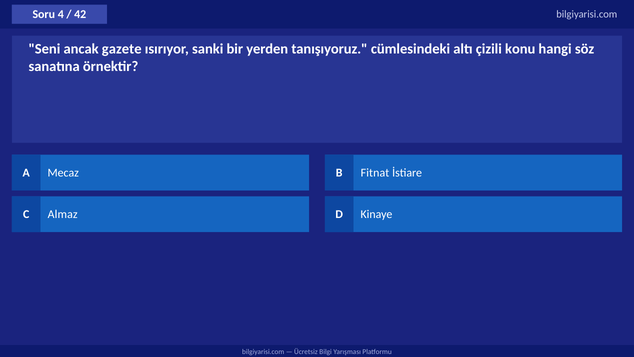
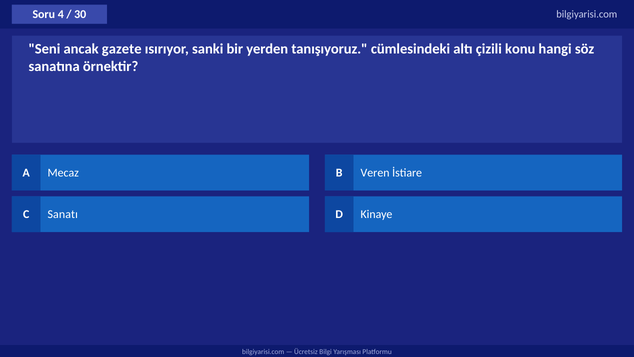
42: 42 -> 30
Fitnat: Fitnat -> Veren
Almaz: Almaz -> Sanatı
